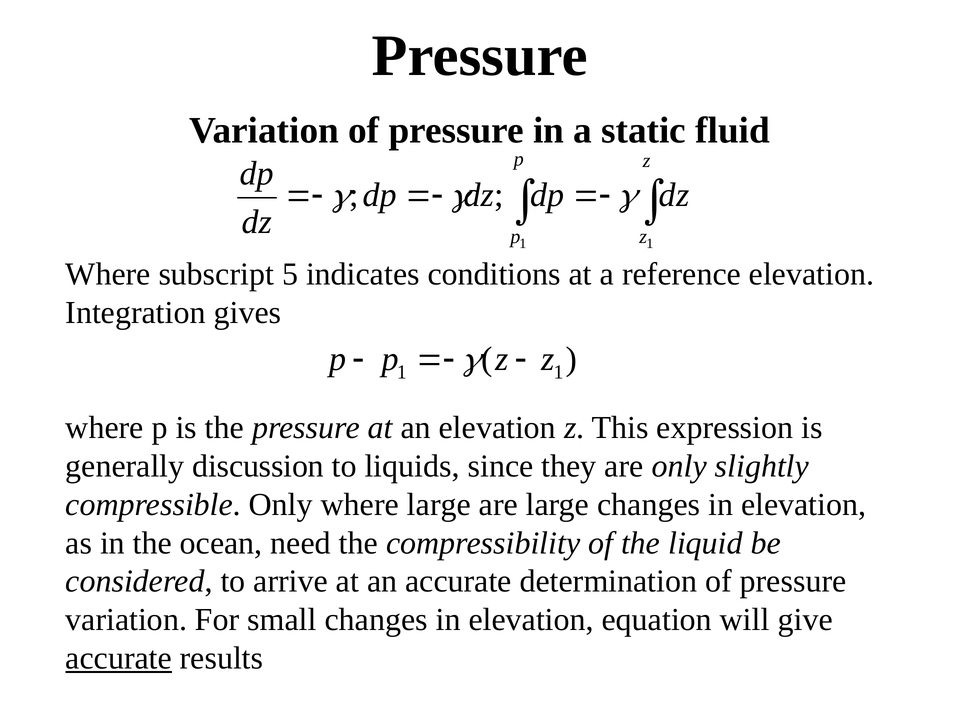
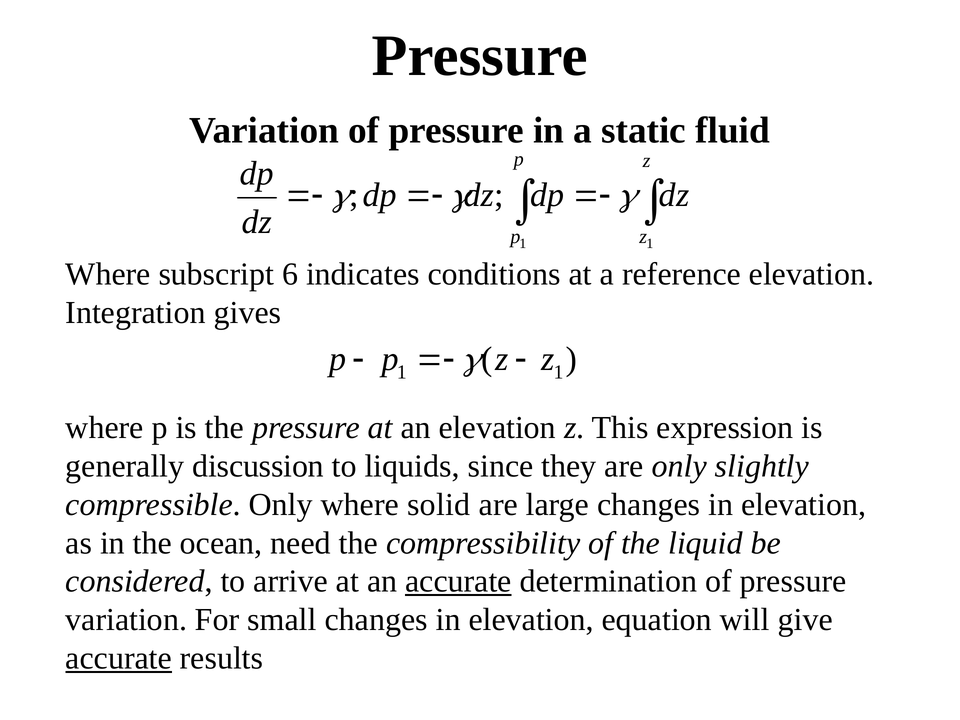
5: 5 -> 6
where large: large -> solid
accurate at (458, 581) underline: none -> present
